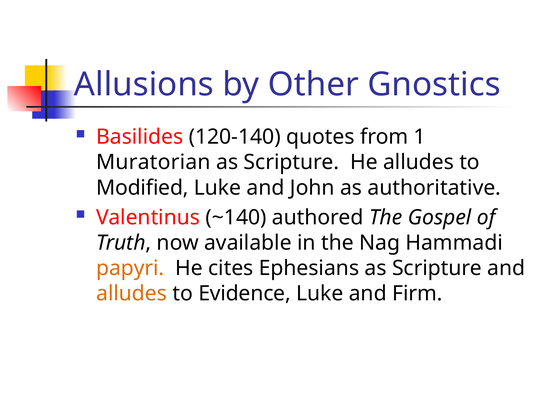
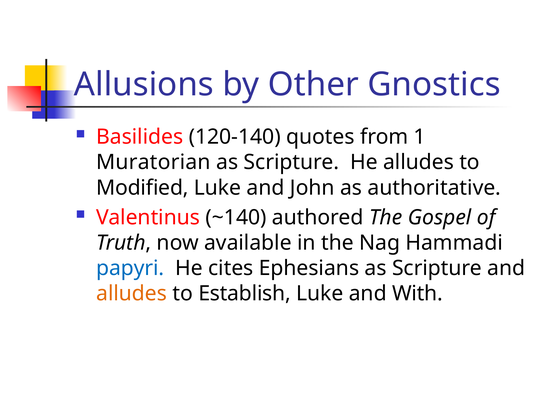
papyri colour: orange -> blue
Evidence: Evidence -> Establish
Firm: Firm -> With
